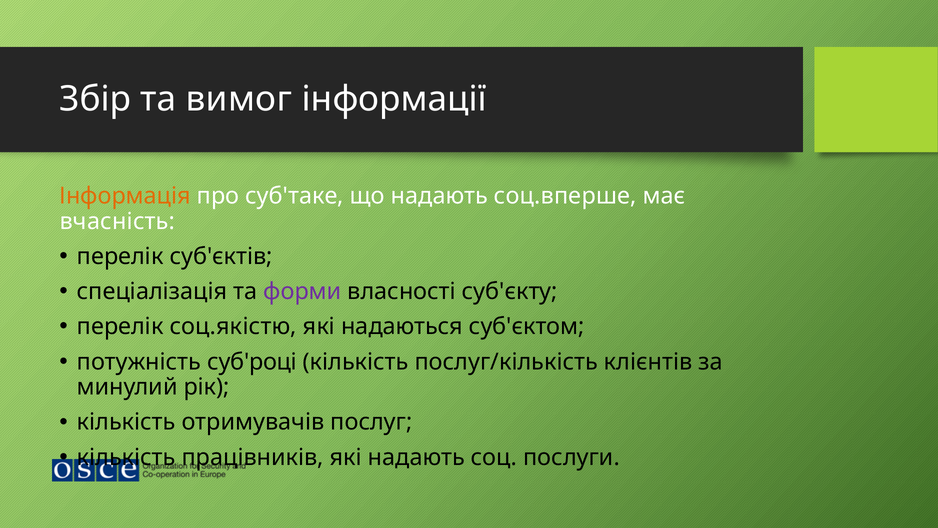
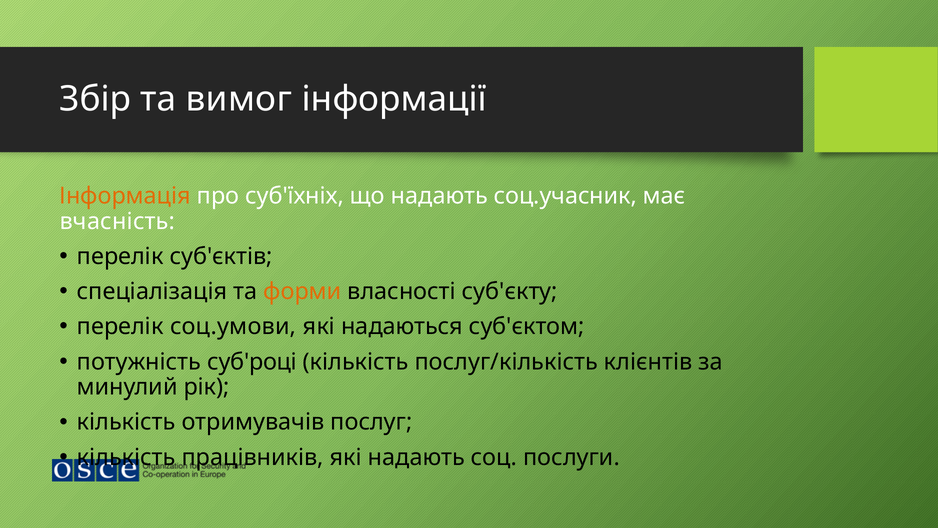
суб'таке: суб'таке -> суб'їхніх
соц.вперше: соц.вперше -> соц.учасник
форми colour: purple -> orange
соц.якістю: соц.якістю -> соц.умови
